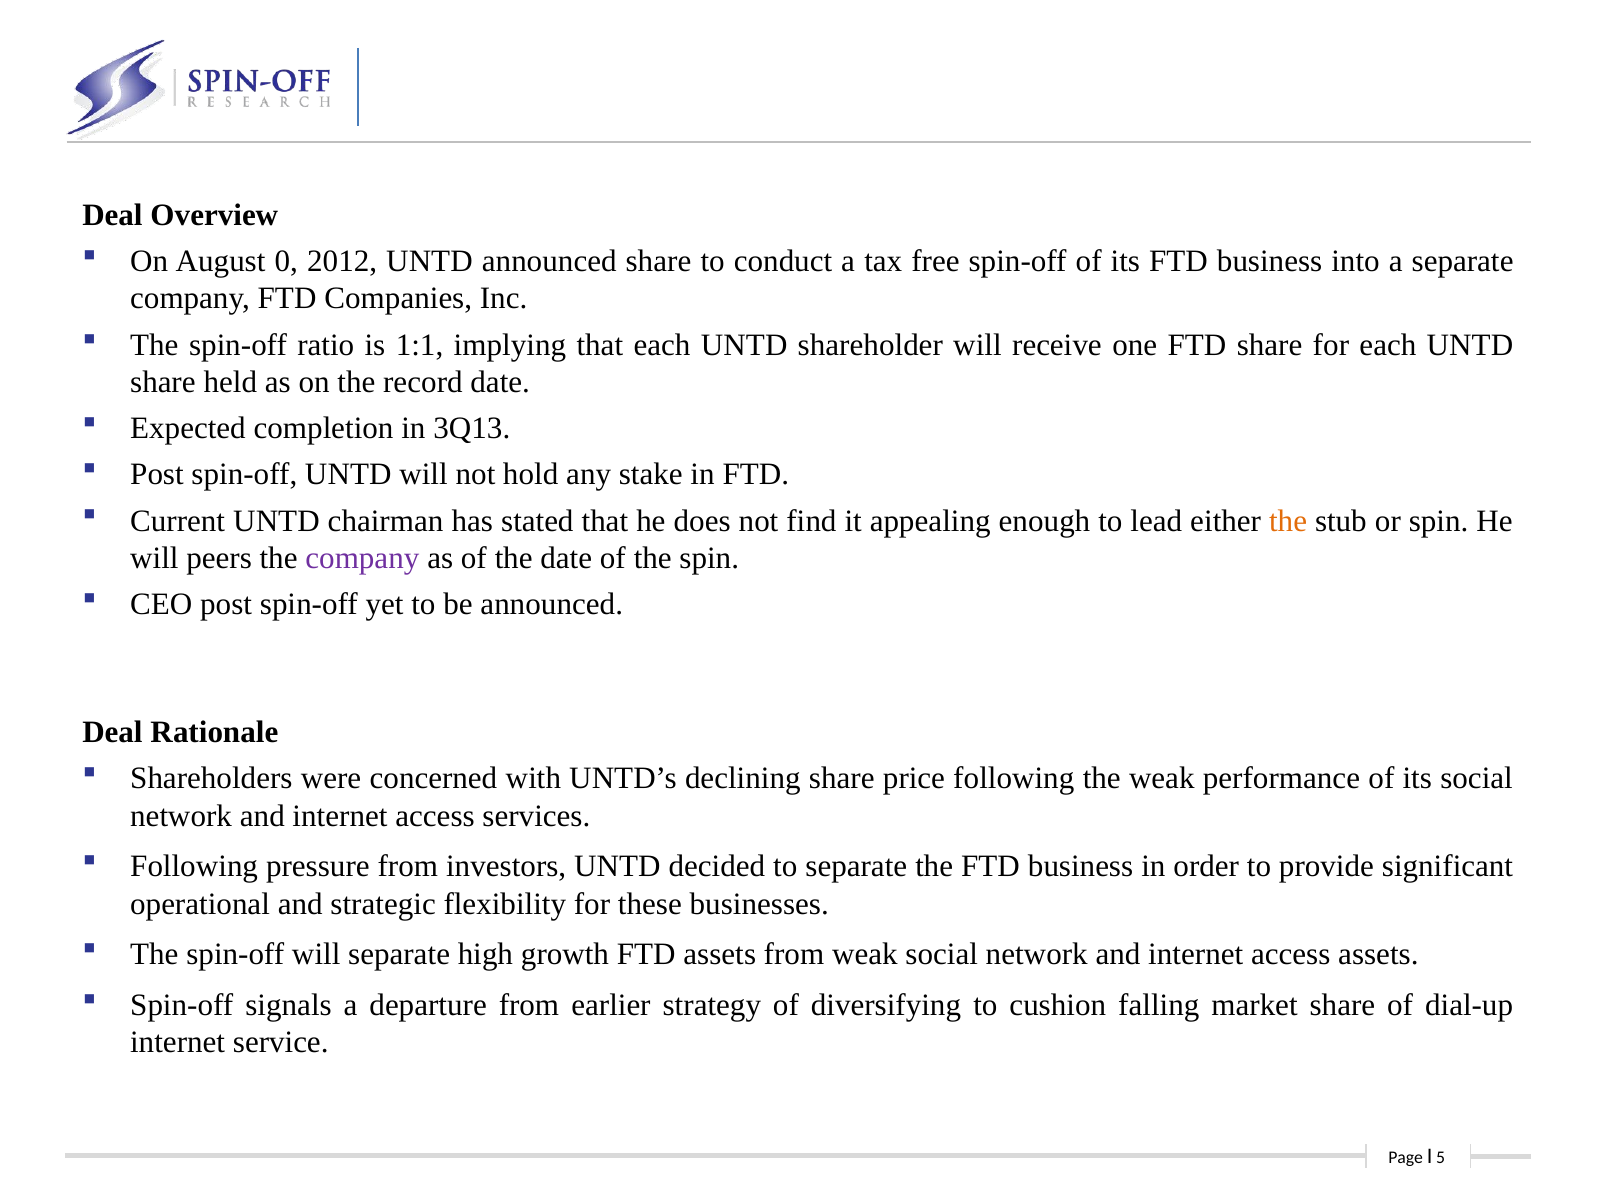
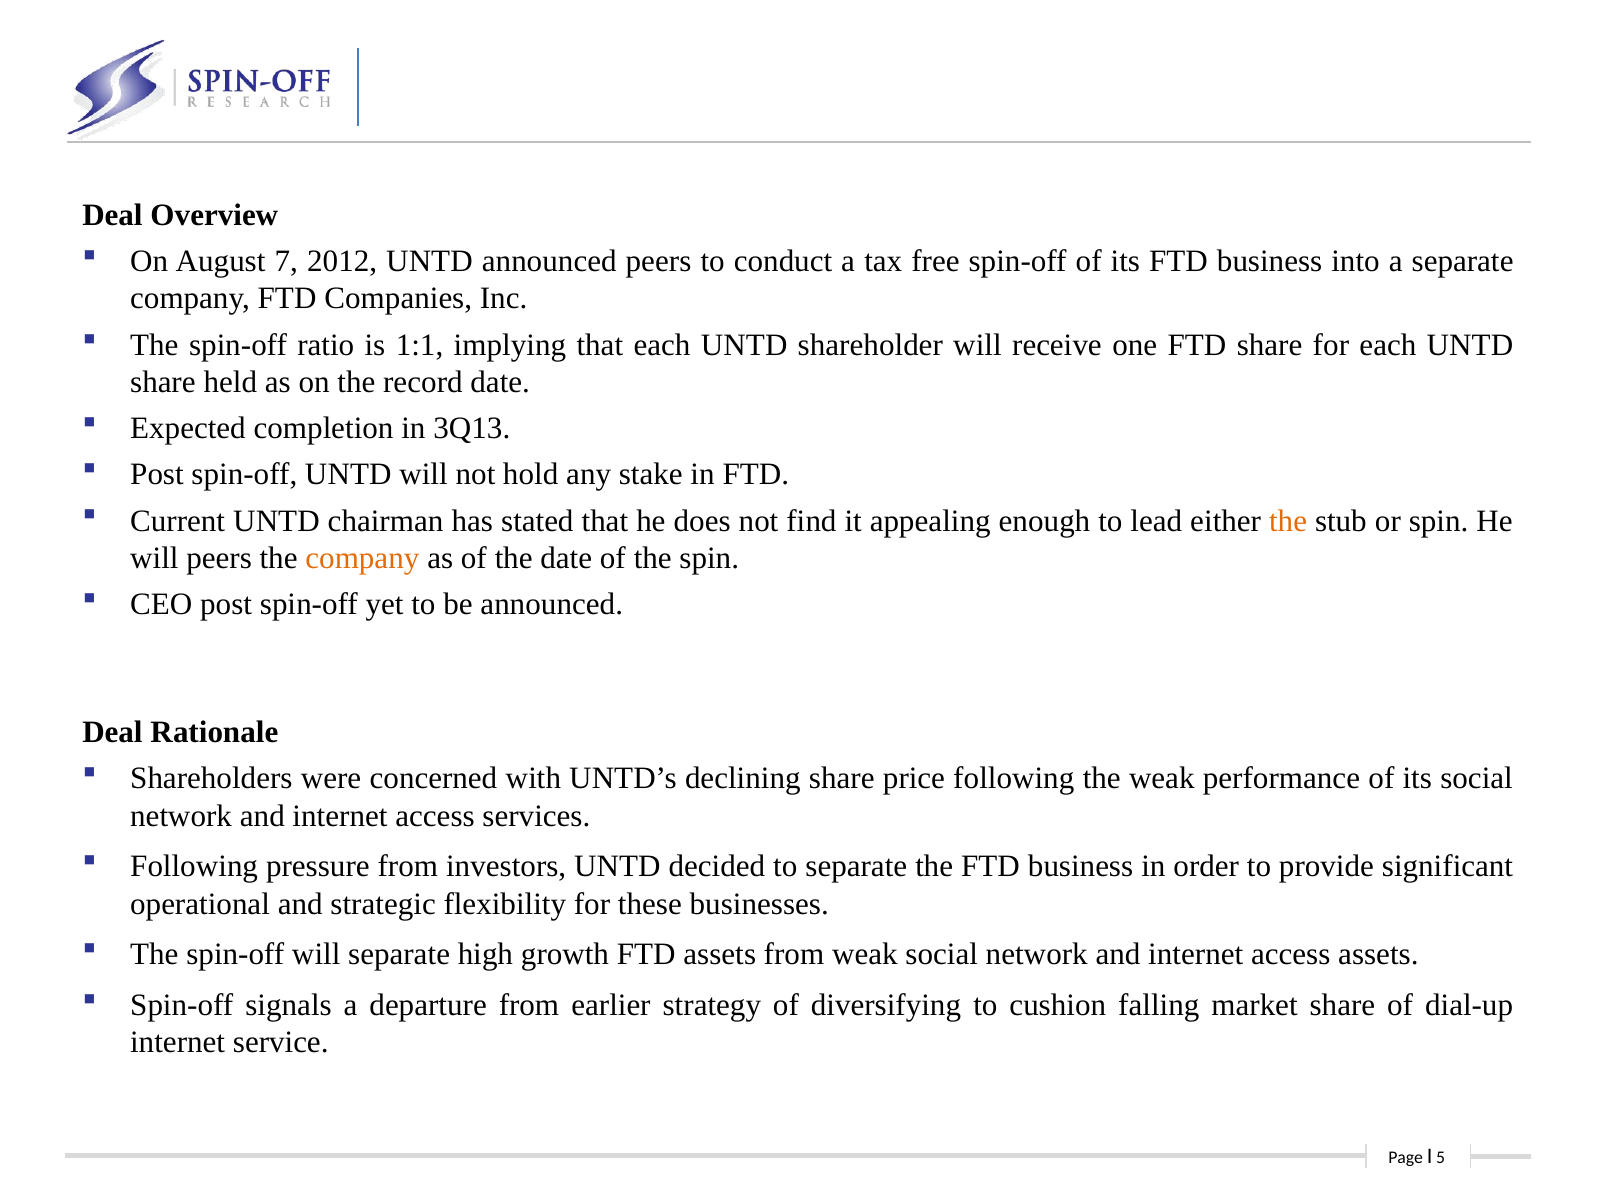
0: 0 -> 7
announced share: share -> peers
company at (362, 558) colour: purple -> orange
